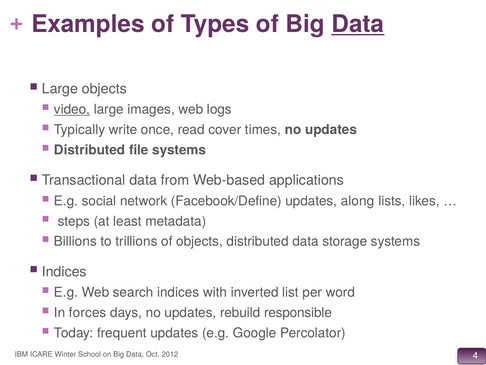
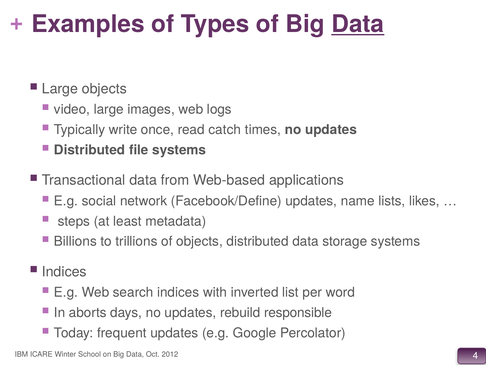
video underline: present -> none
cover: cover -> catch
along: along -> name
forces: forces -> aborts
